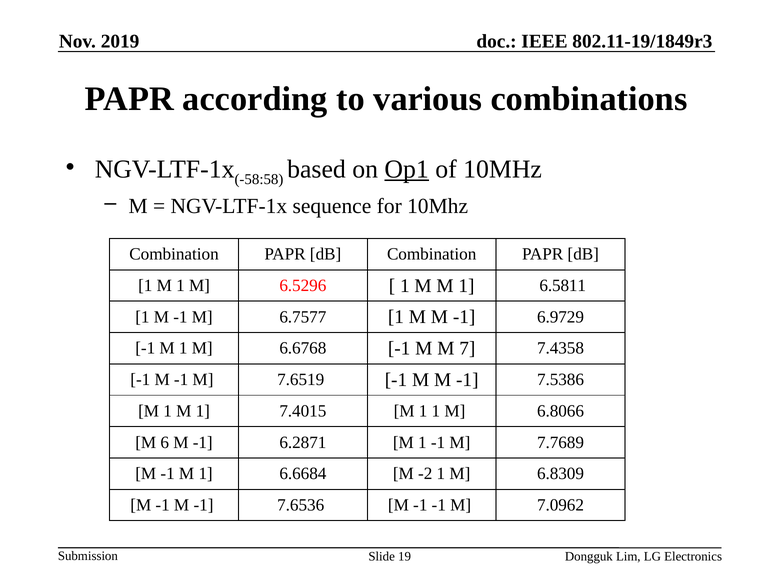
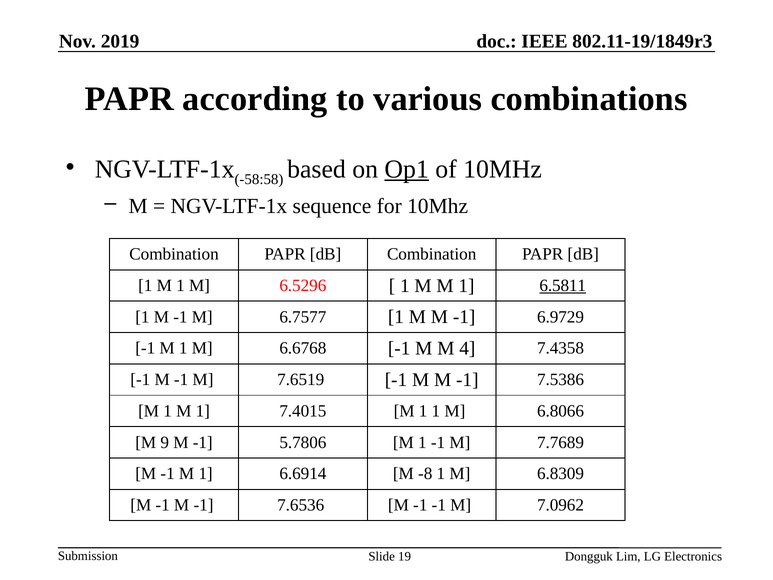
6.5811 underline: none -> present
7: 7 -> 4
6: 6 -> 9
6.2871: 6.2871 -> 5.7806
6.6684: 6.6684 -> 6.6914
-2: -2 -> -8
